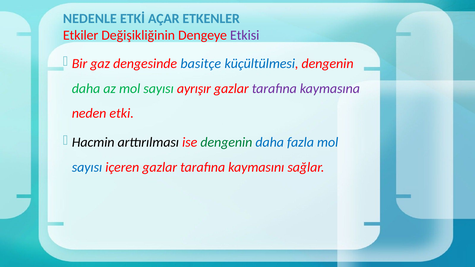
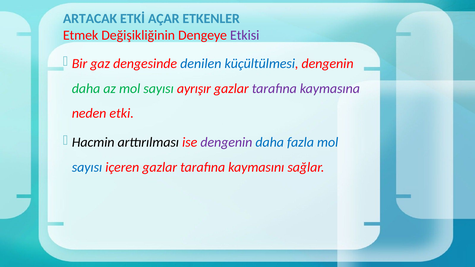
NEDENLE: NEDENLE -> ARTACAK
Etkiler: Etkiler -> Etmek
basitçe: basitçe -> denilen
dengenin at (226, 142) colour: green -> purple
